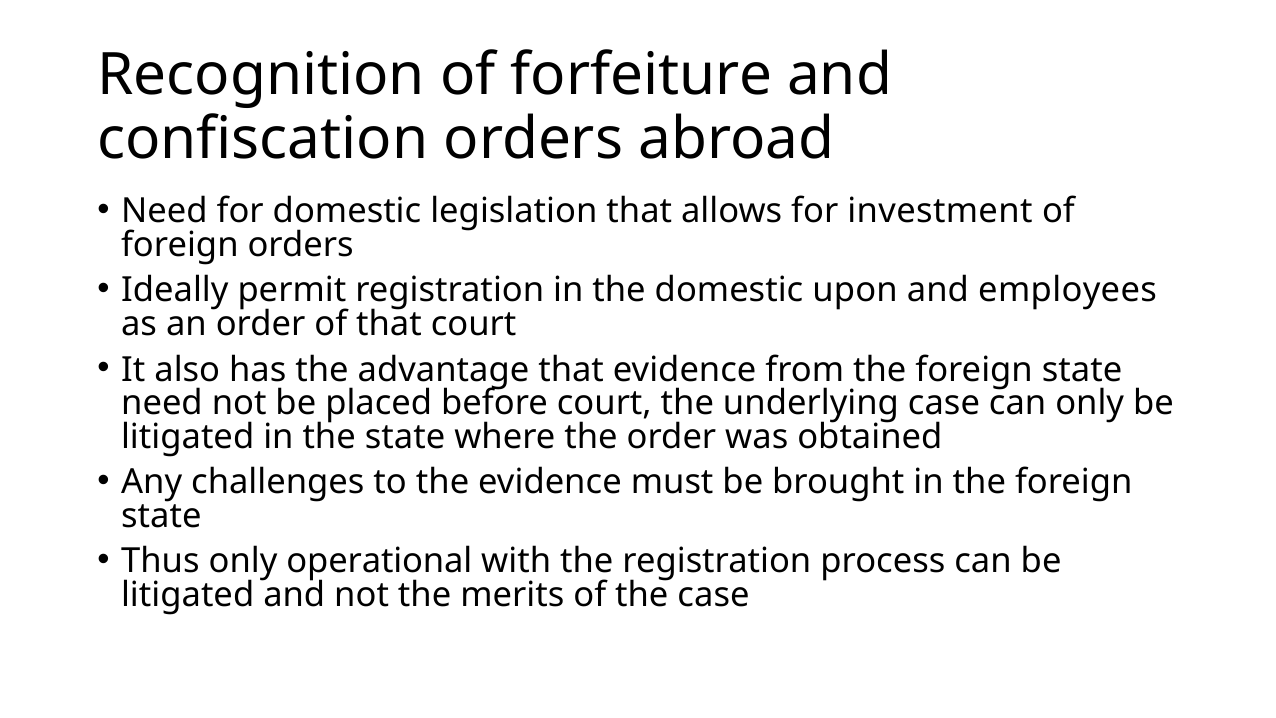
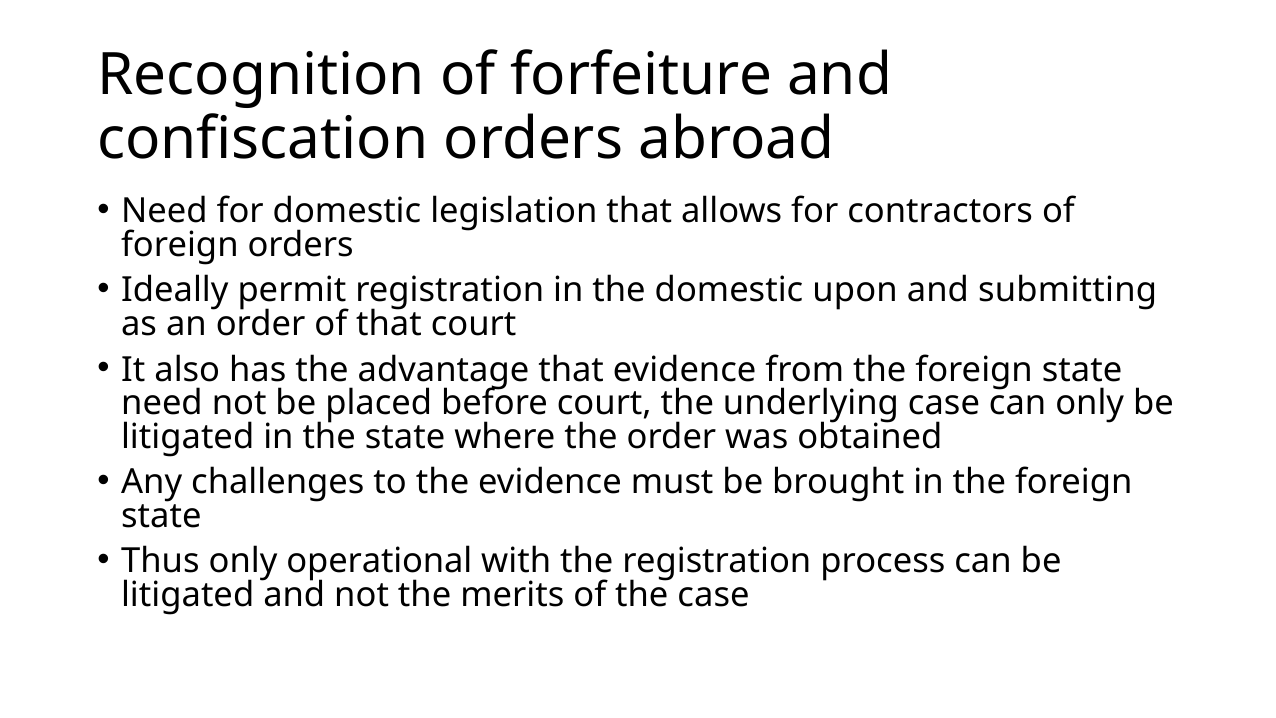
investment: investment -> contractors
employees: employees -> submitting
